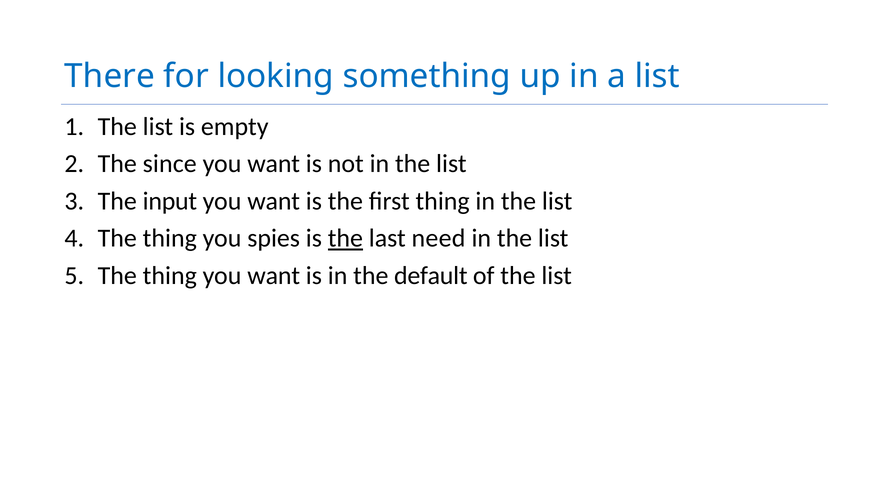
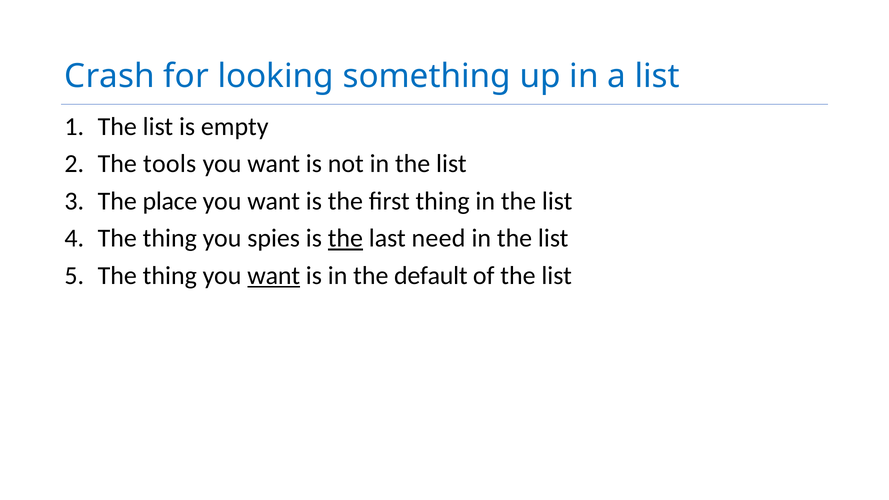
There: There -> Crash
since: since -> tools
input: input -> place
want at (274, 276) underline: none -> present
